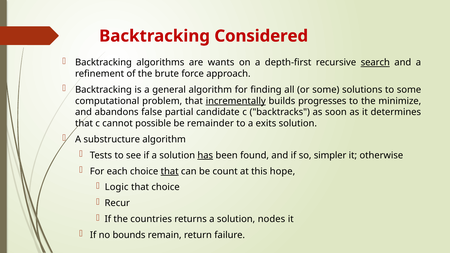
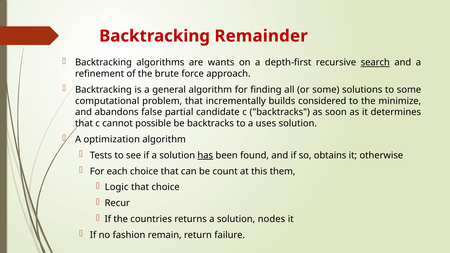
Considered: Considered -> Remainder
incrementally underline: present -> none
progresses: progresses -> considered
be remainder: remainder -> backtracks
exits: exits -> uses
substructure: substructure -> optimization
simpler: simpler -> obtains
that at (170, 171) underline: present -> none
hope: hope -> them
bounds: bounds -> fashion
